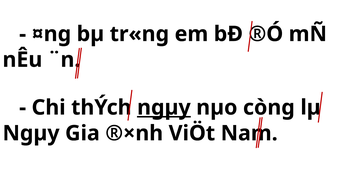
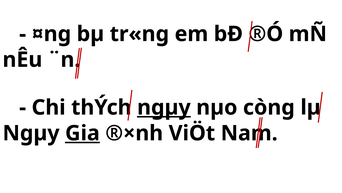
Gia underline: none -> present
